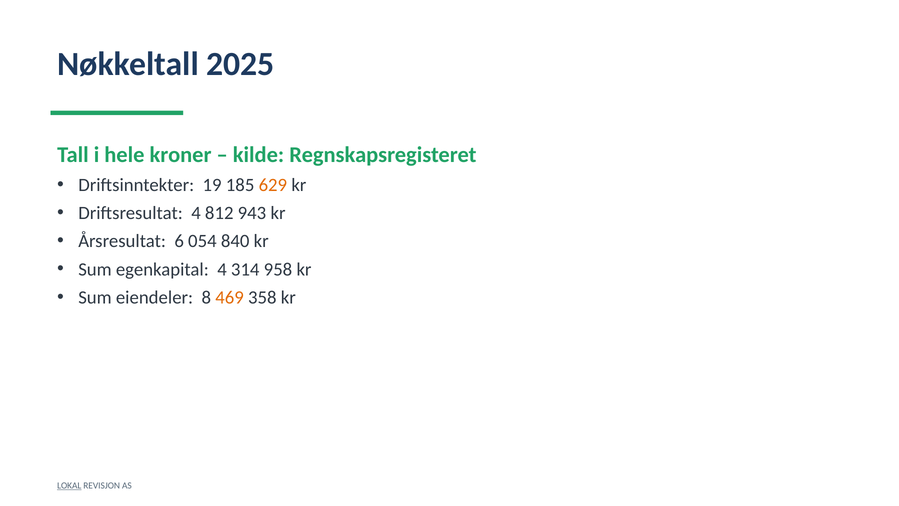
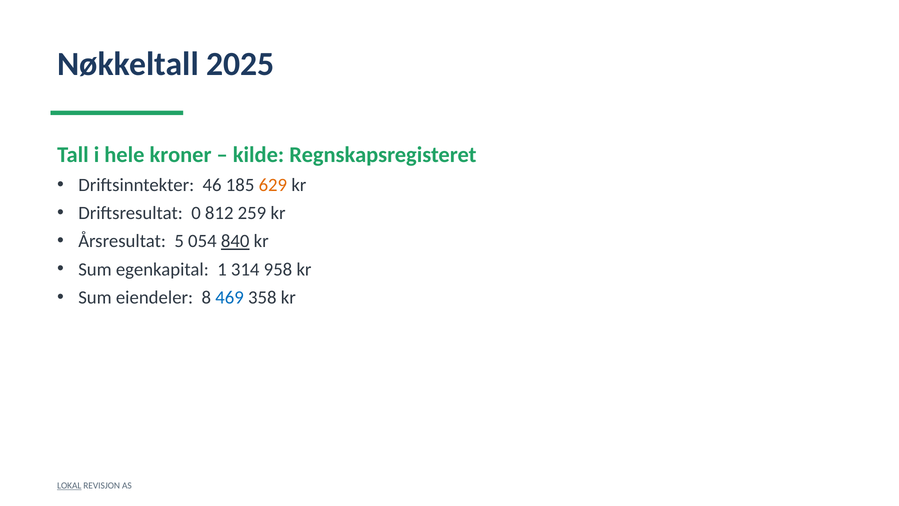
19: 19 -> 46
Driftsresultat 4: 4 -> 0
943: 943 -> 259
6: 6 -> 5
840 underline: none -> present
egenkapital 4: 4 -> 1
469 colour: orange -> blue
